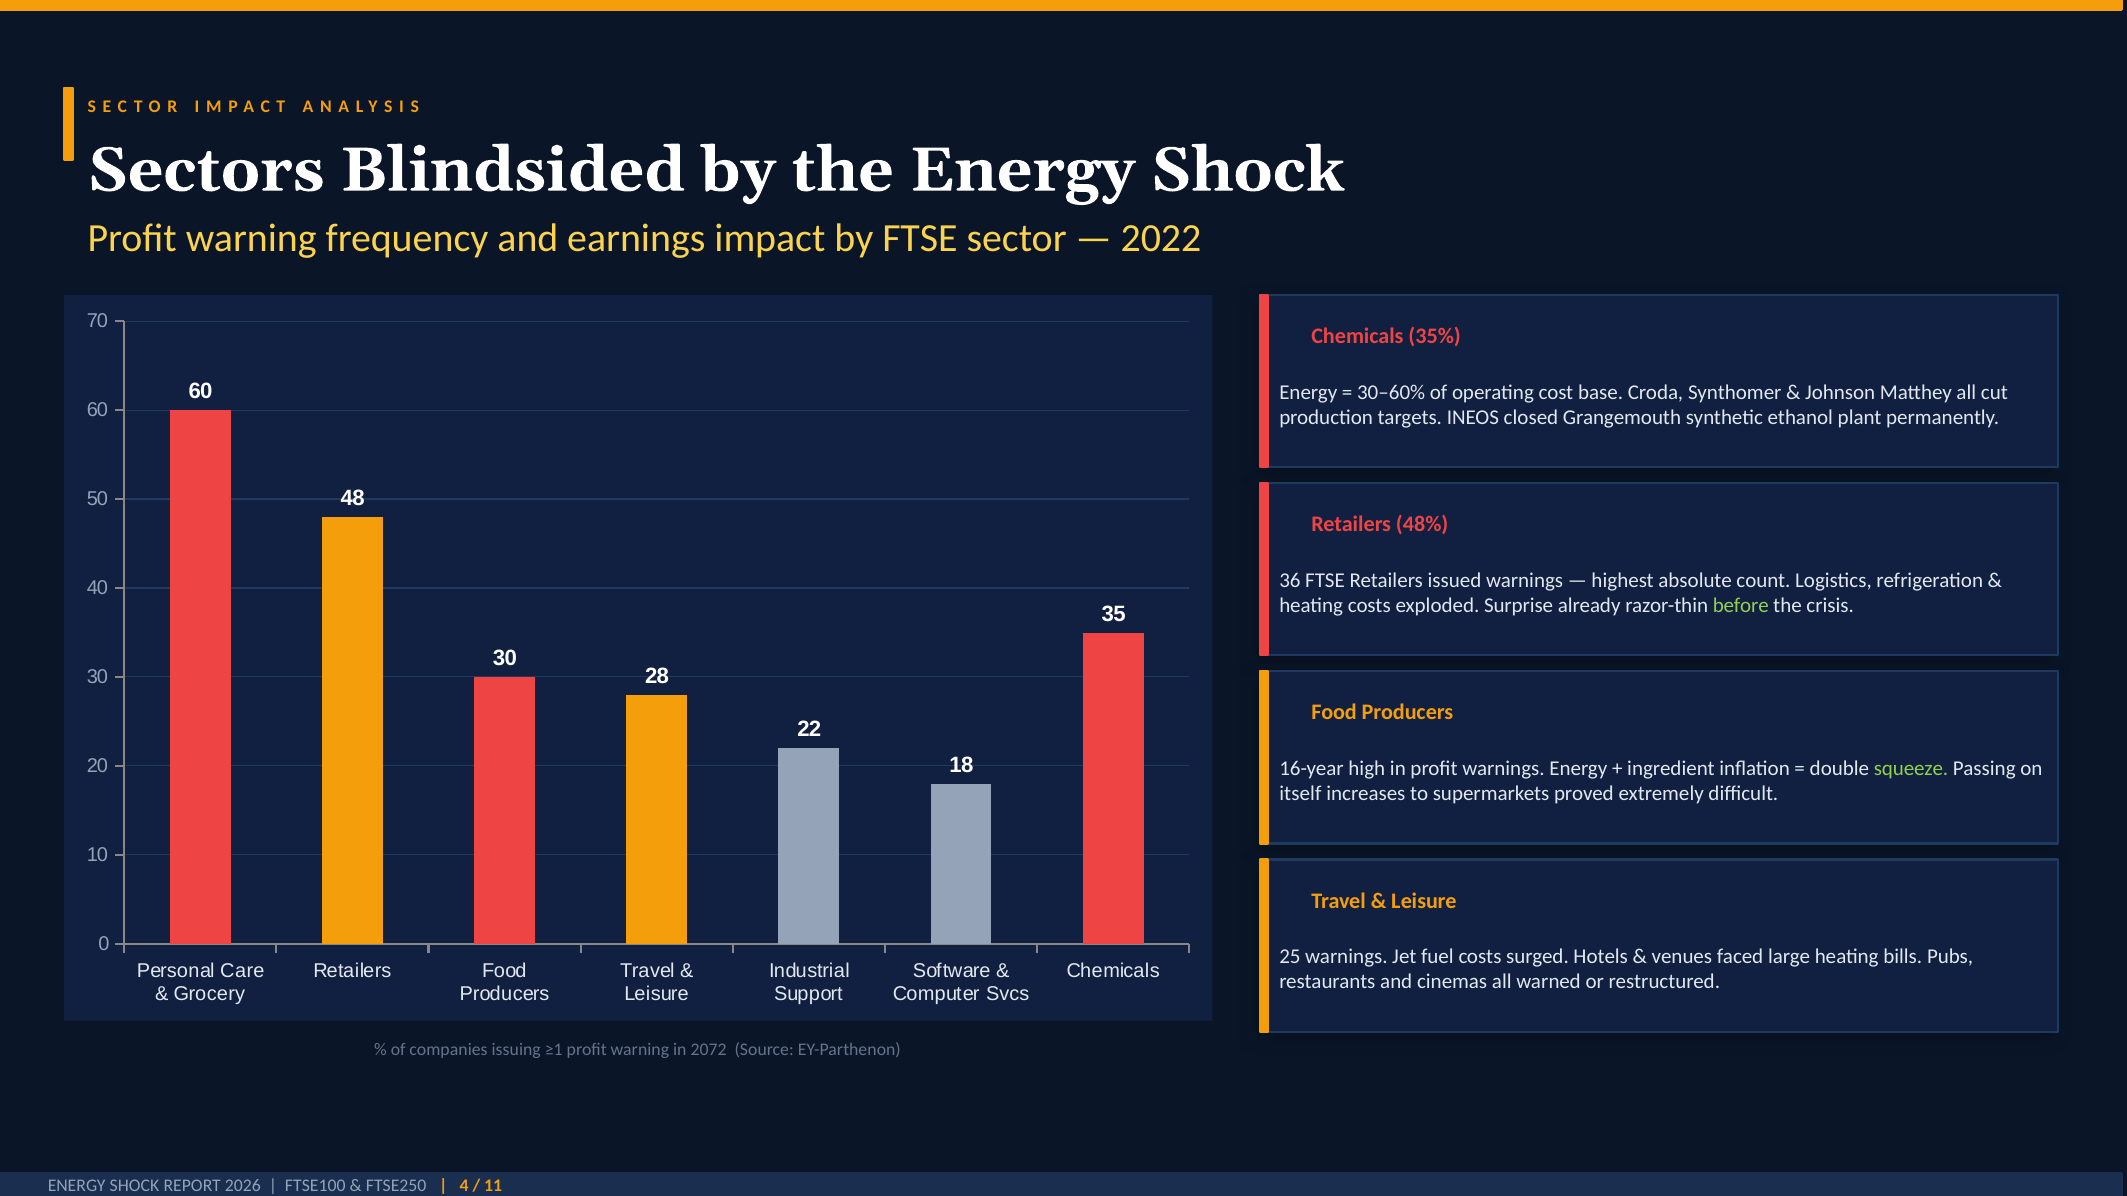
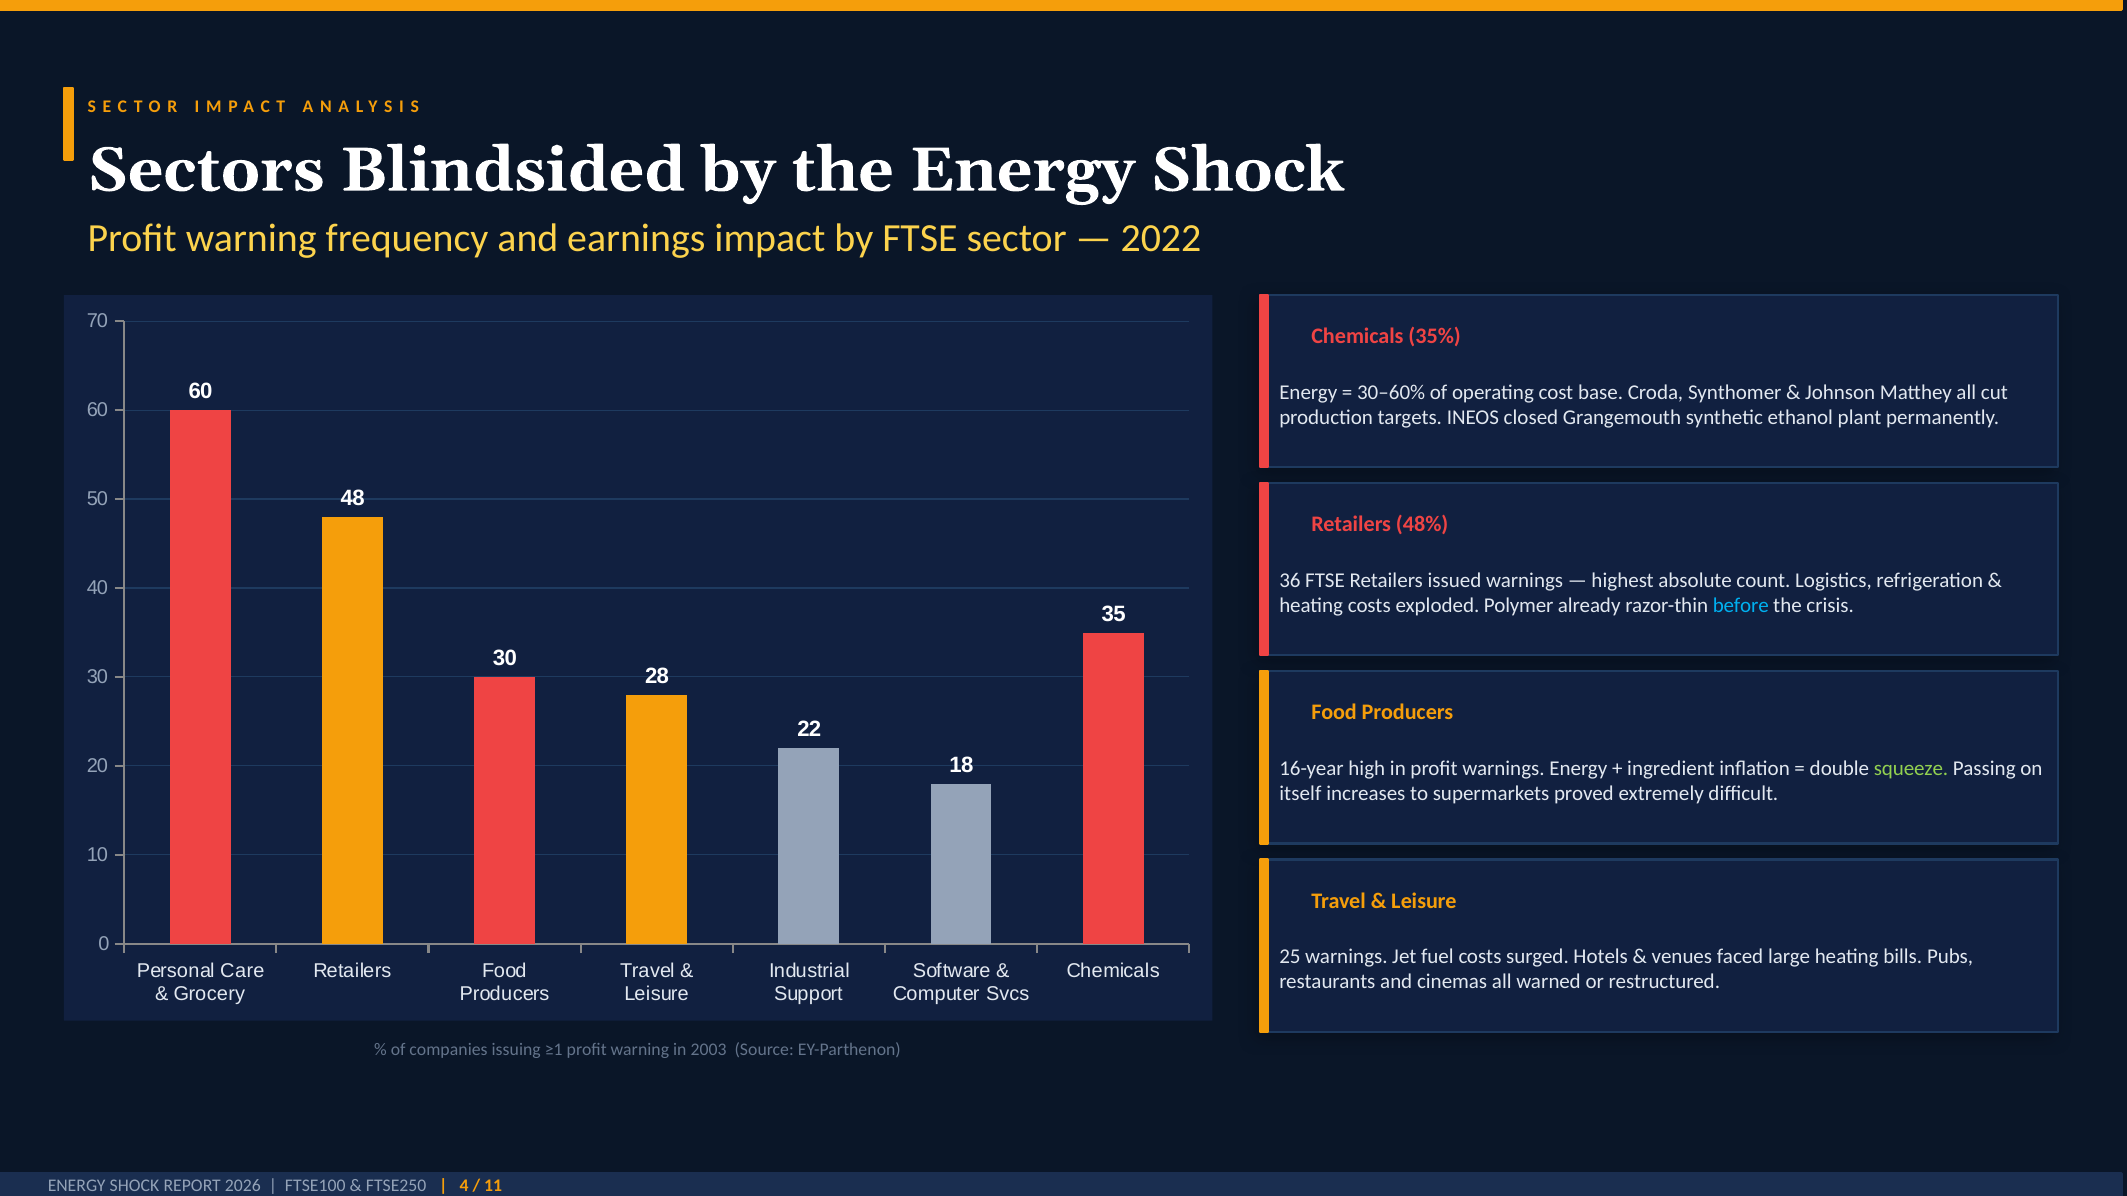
Surprise: Surprise -> Polymer
before colour: light green -> light blue
2072: 2072 -> 2003
